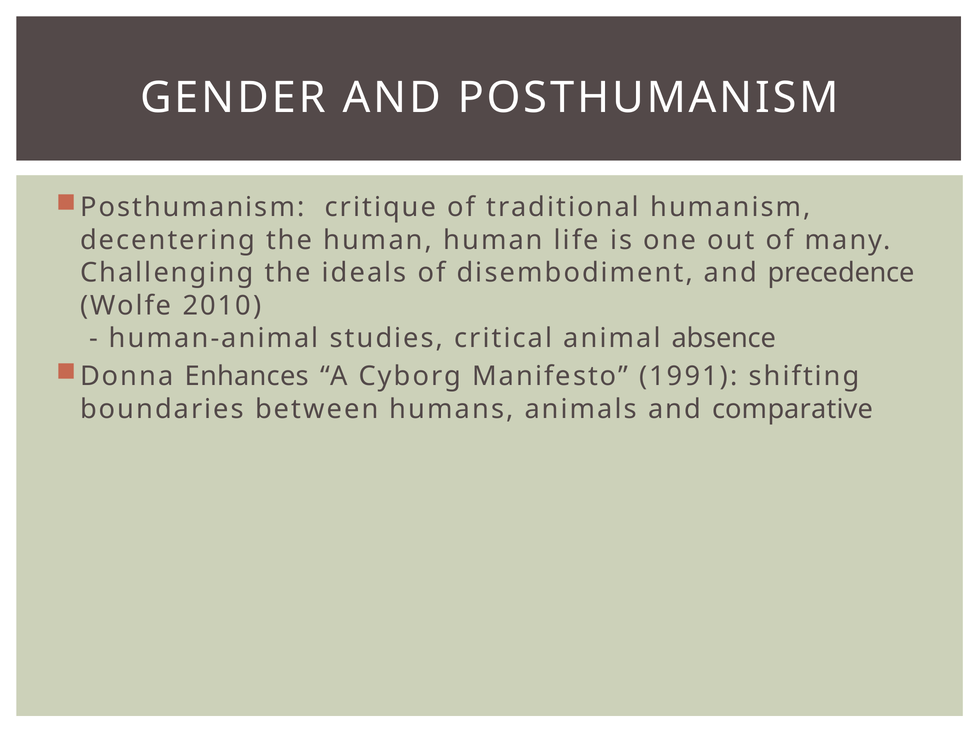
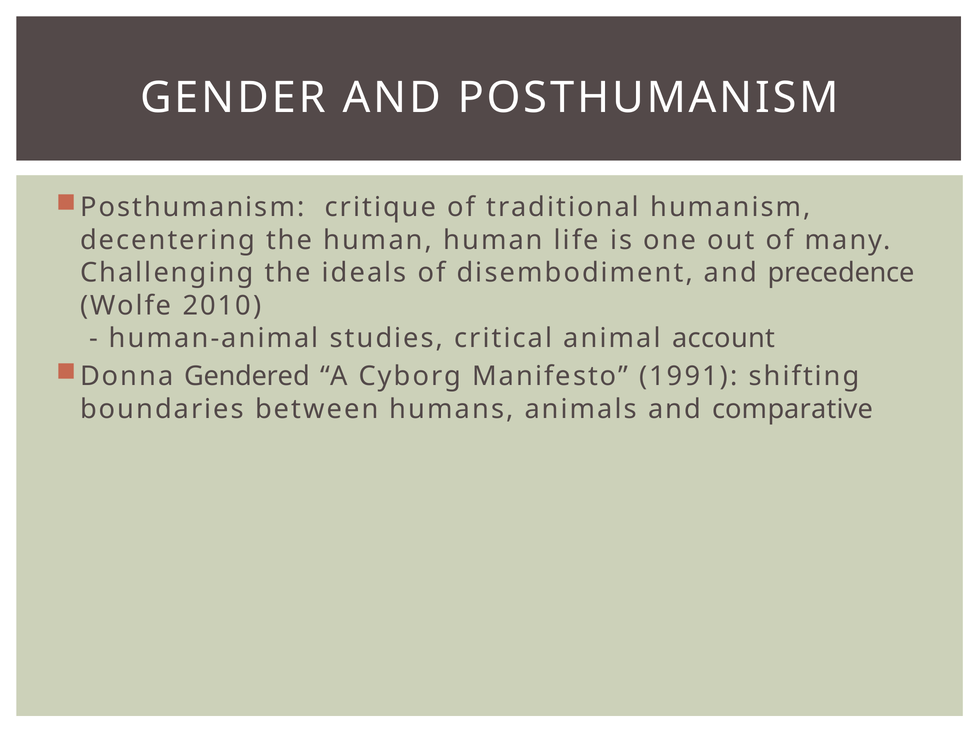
absence: absence -> account
Enhances: Enhances -> Gendered
